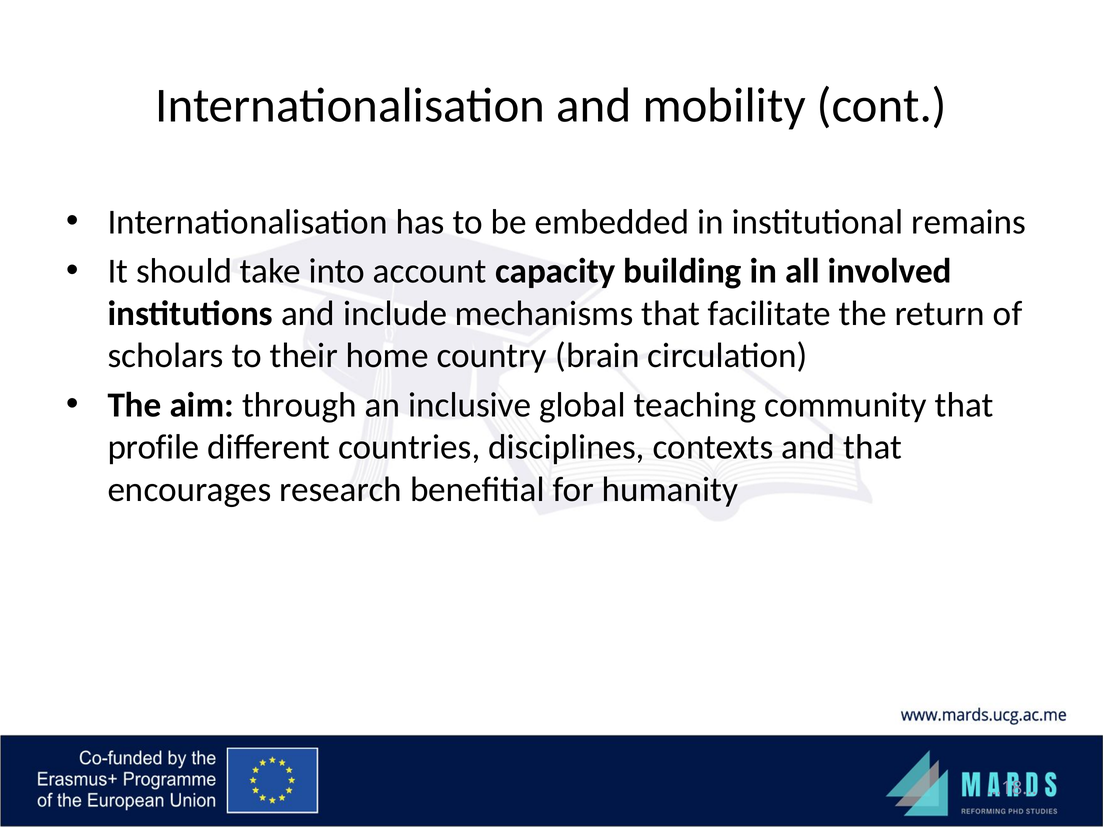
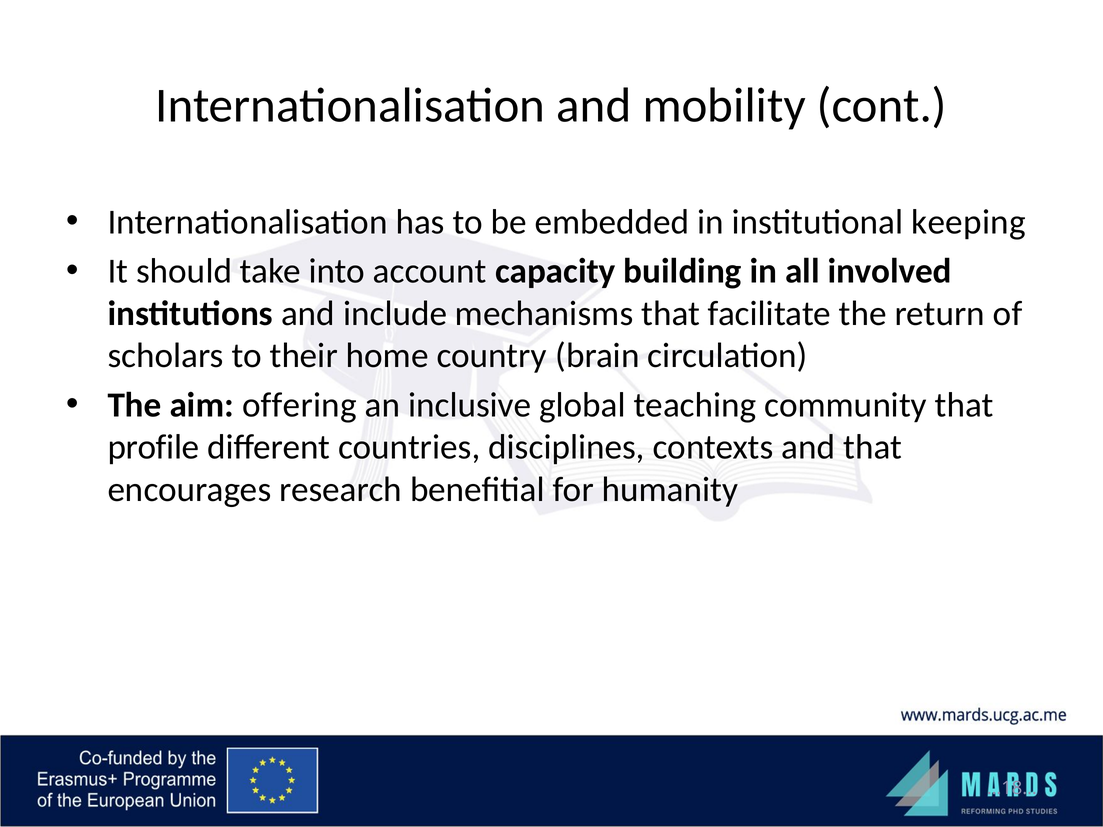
remains: remains -> keeping
through: through -> offering
